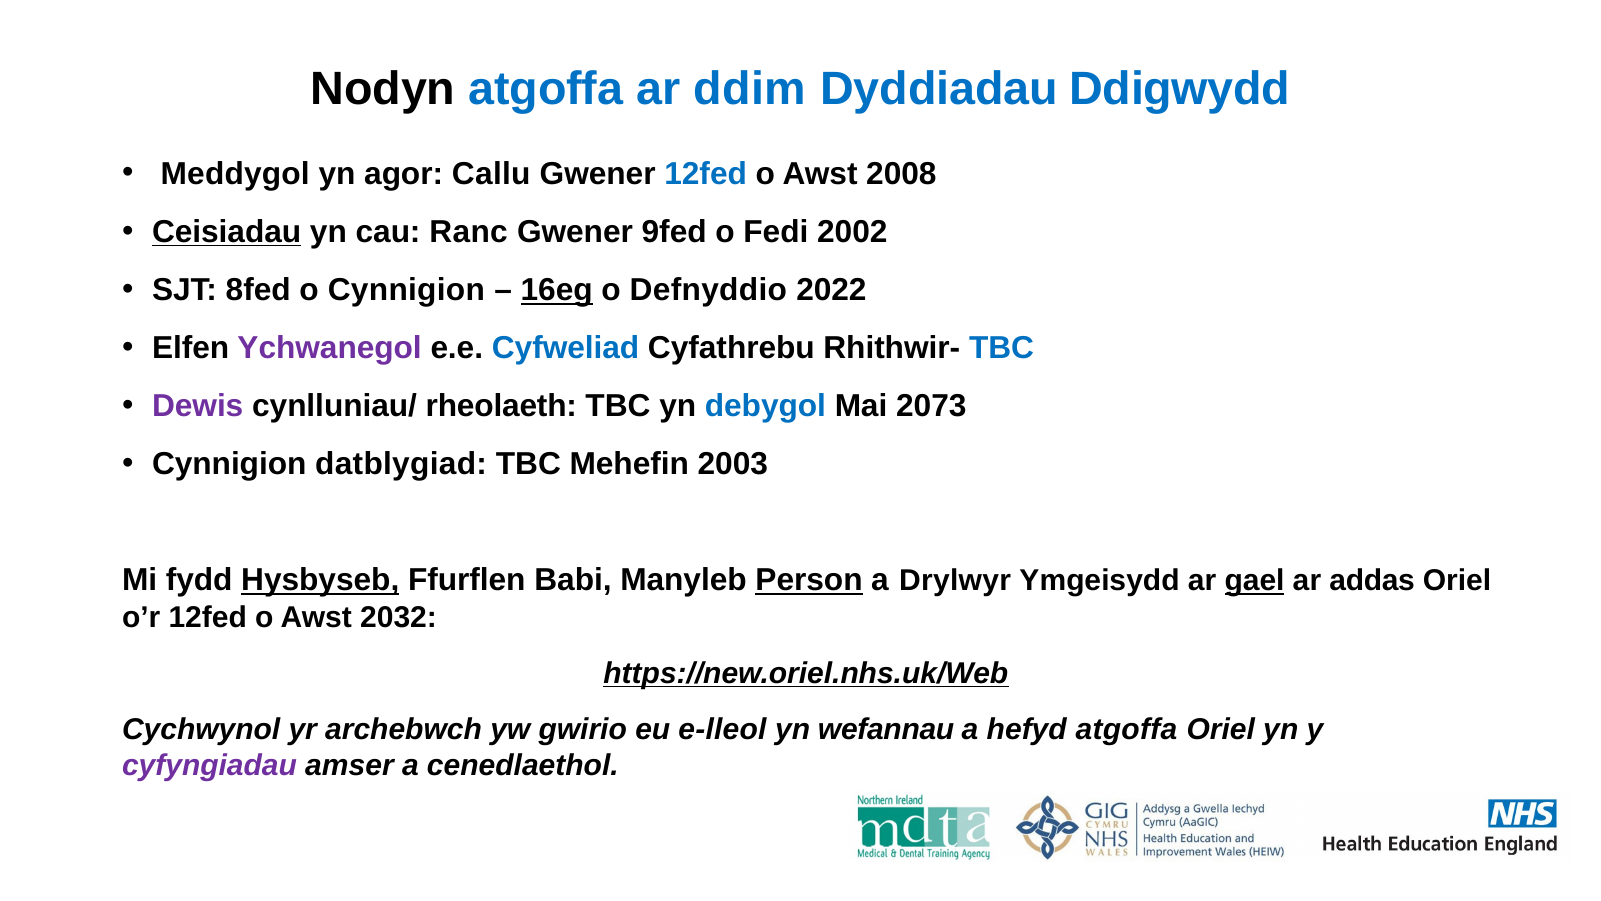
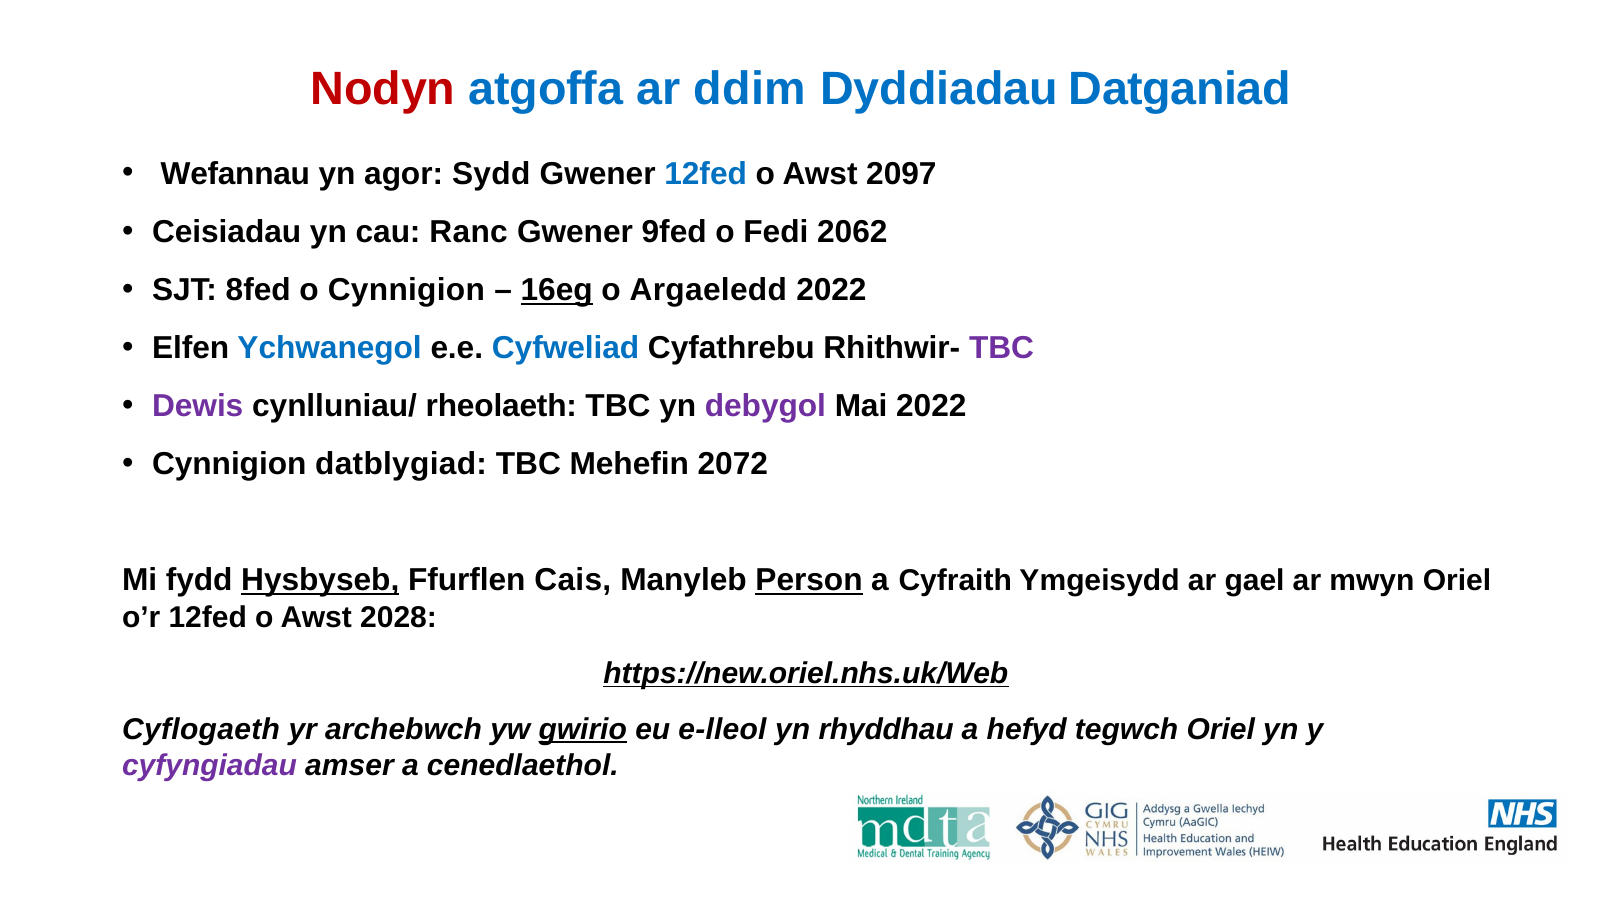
Nodyn colour: black -> red
Ddigwydd: Ddigwydd -> Datganiad
Meddygol: Meddygol -> Wefannau
Callu: Callu -> Sydd
2008: 2008 -> 2097
Ceisiadau underline: present -> none
2002: 2002 -> 2062
Defnyddio: Defnyddio -> Argaeledd
Ychwanegol colour: purple -> blue
TBC at (1002, 348) colour: blue -> purple
debygol colour: blue -> purple
Mai 2073: 2073 -> 2022
2003: 2003 -> 2072
Babi: Babi -> Cais
Drylwyr: Drylwyr -> Cyfraith
gael underline: present -> none
addas: addas -> mwyn
2032: 2032 -> 2028
Cychwynol: Cychwynol -> Cyflogaeth
gwirio underline: none -> present
wefannau: wefannau -> rhyddhau
hefyd atgoffa: atgoffa -> tegwch
